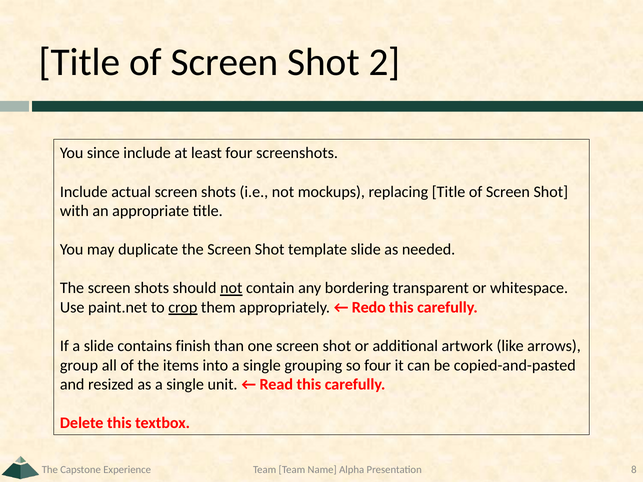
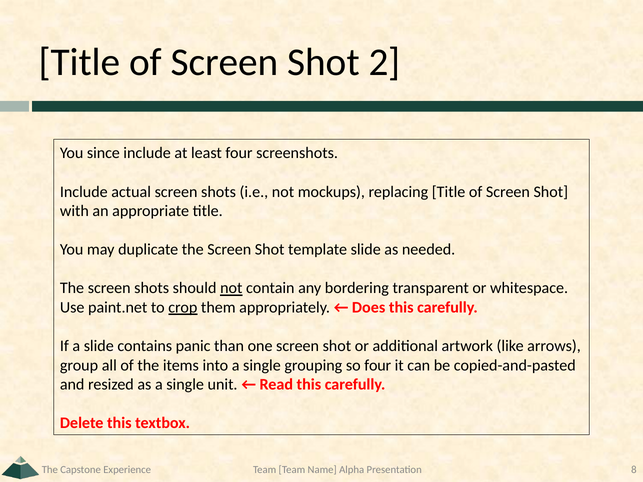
Redo: Redo -> Does
finish: finish -> panic
